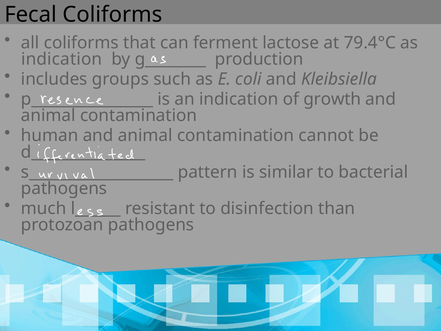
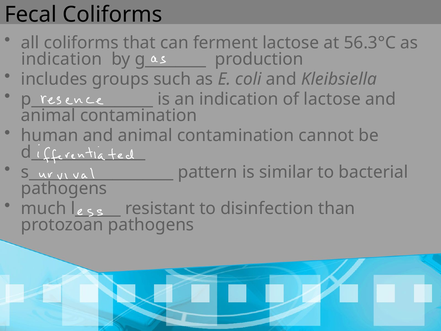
79.4°C: 79.4°C -> 56.3°C
of growth: growth -> lactose
